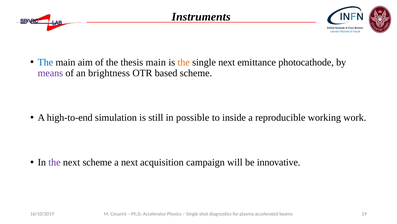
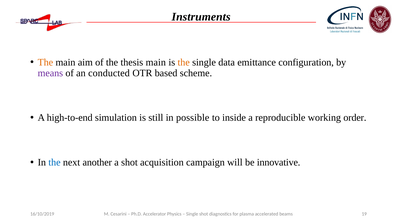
The at (45, 62) colour: blue -> orange
single next: next -> data
photocathode: photocathode -> configuration
brightness: brightness -> conducted
work: work -> order
the at (54, 162) colour: purple -> blue
next scheme: scheme -> another
a next: next -> shot
